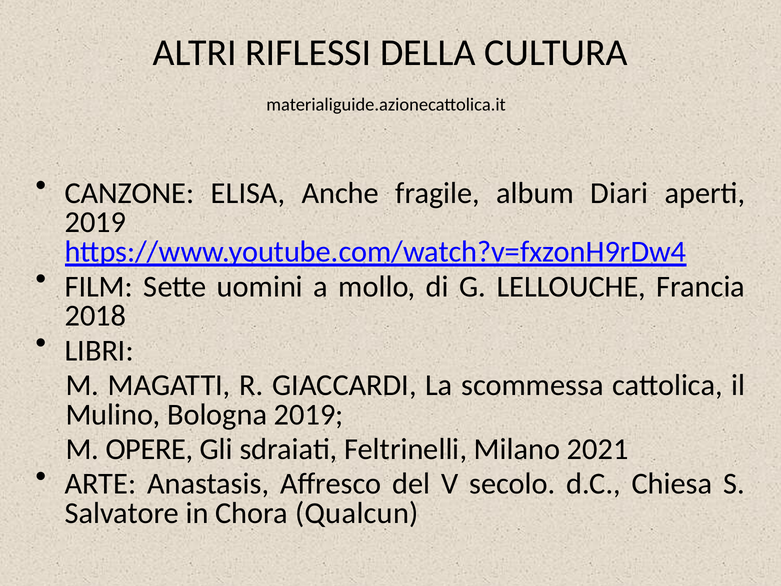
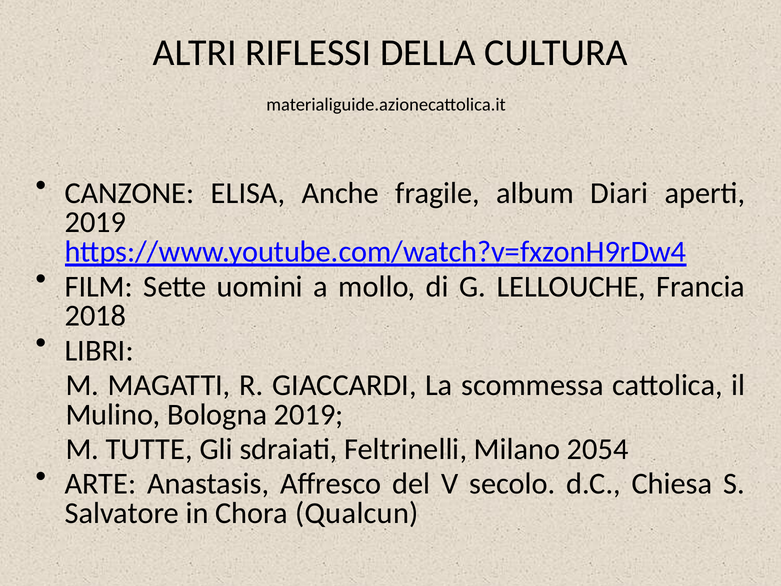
OPERE: OPERE -> TUTTE
2021: 2021 -> 2054
